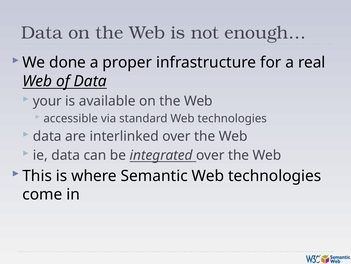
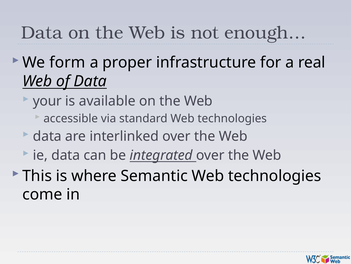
done: done -> form
